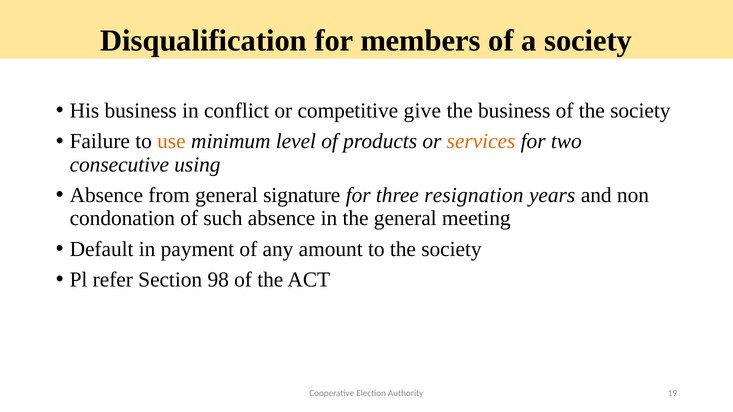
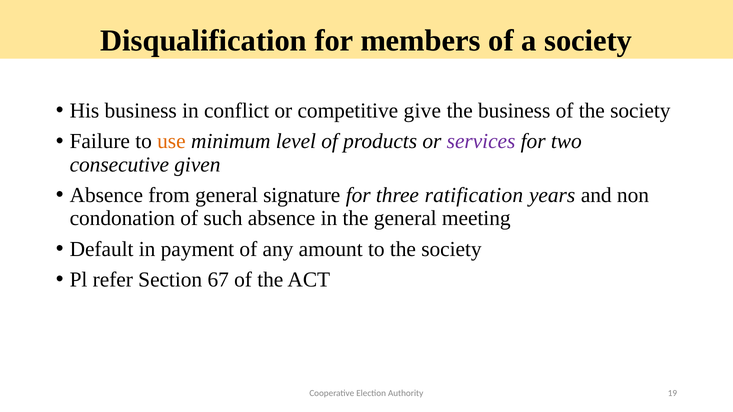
services colour: orange -> purple
using: using -> given
resignation: resignation -> ratification
98: 98 -> 67
